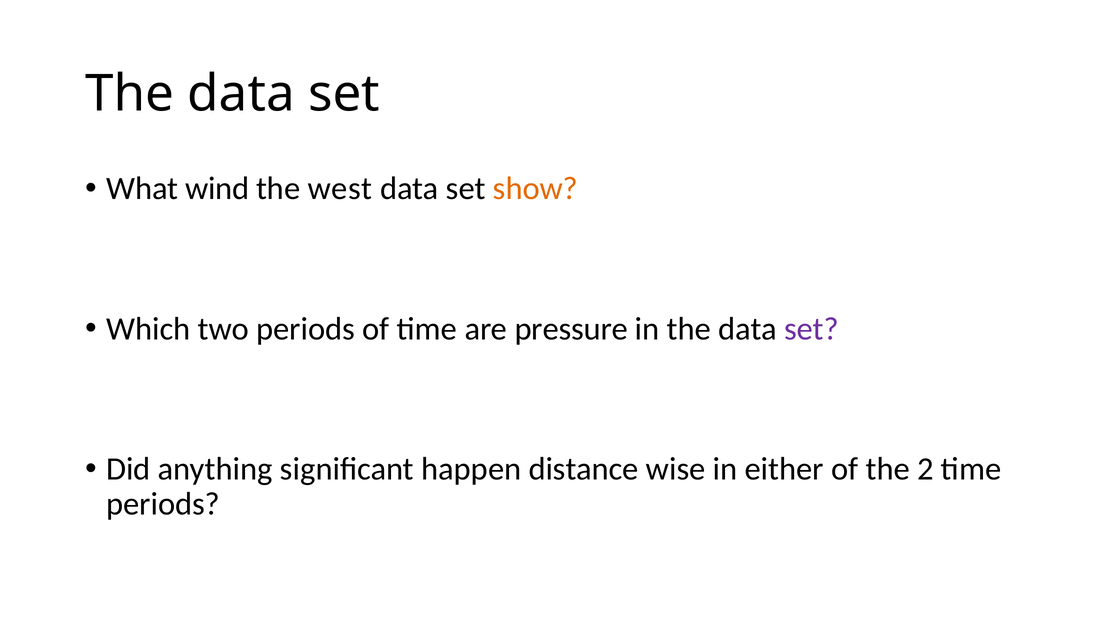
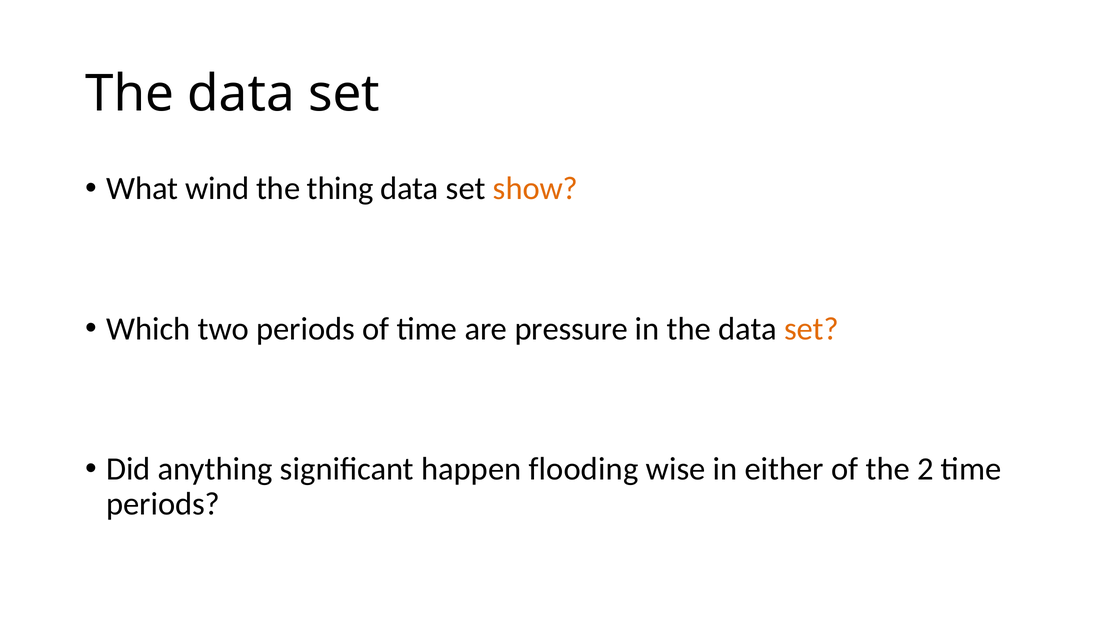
west: west -> thing
set at (811, 329) colour: purple -> orange
distance: distance -> flooding
